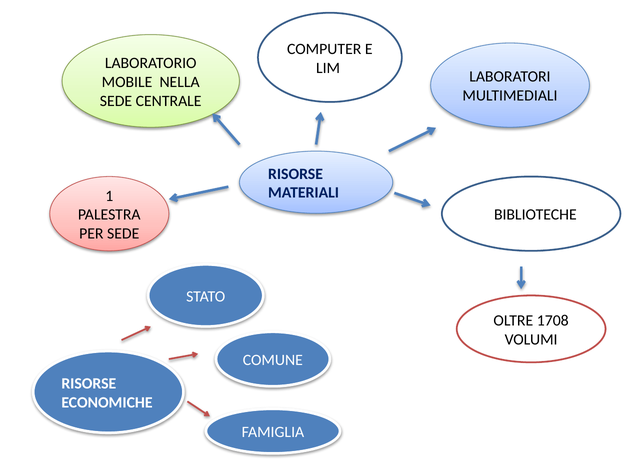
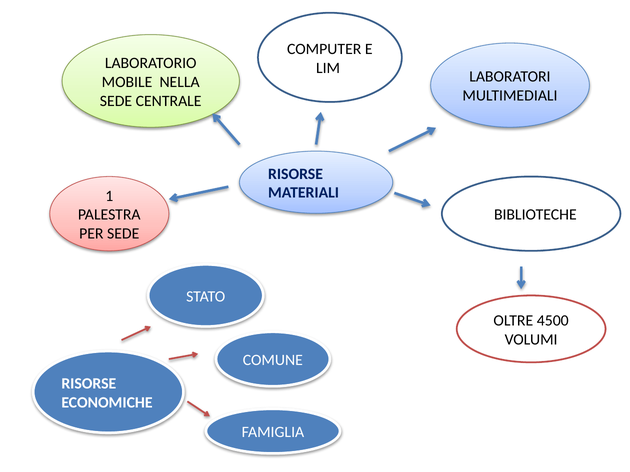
1708: 1708 -> 4500
